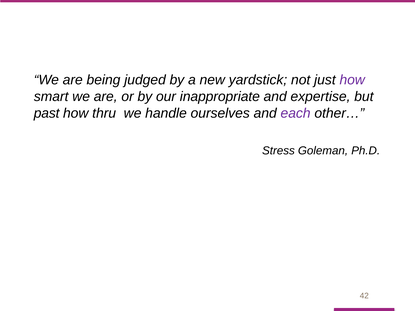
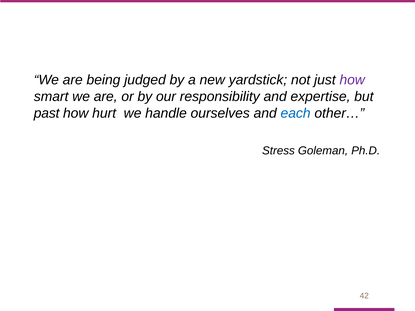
inappropriate: inappropriate -> responsibility
thru: thru -> hurt
each colour: purple -> blue
